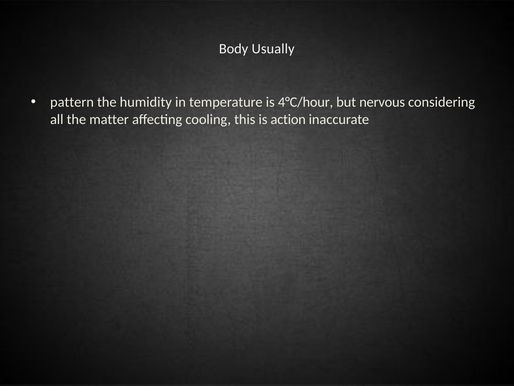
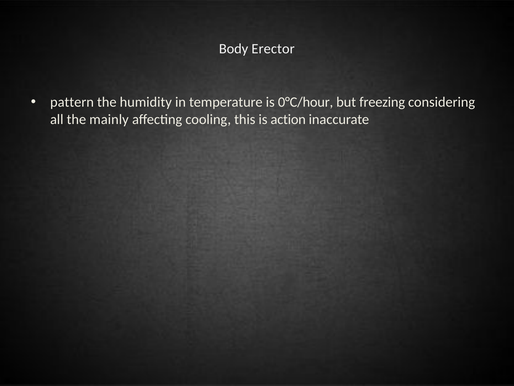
Usually: Usually -> Erector
4°C/hour: 4°C/hour -> 0°C/hour
nervous: nervous -> freezing
matter: matter -> mainly
